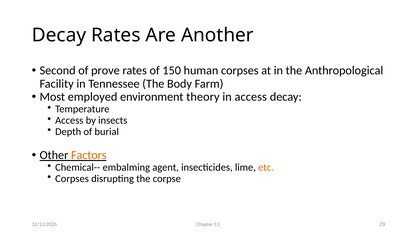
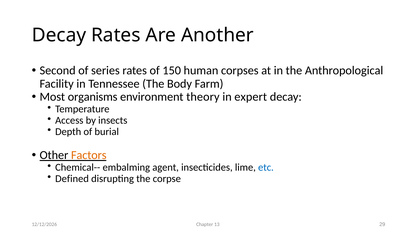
prove: prove -> series
employed: employed -> organisms
in access: access -> expert
etc colour: orange -> blue
Corpses at (72, 178): Corpses -> Defined
